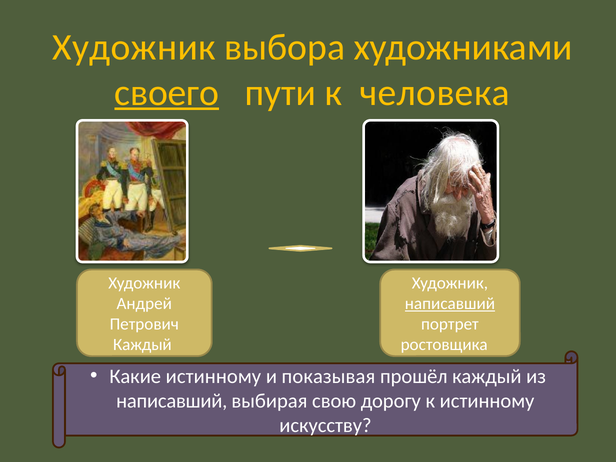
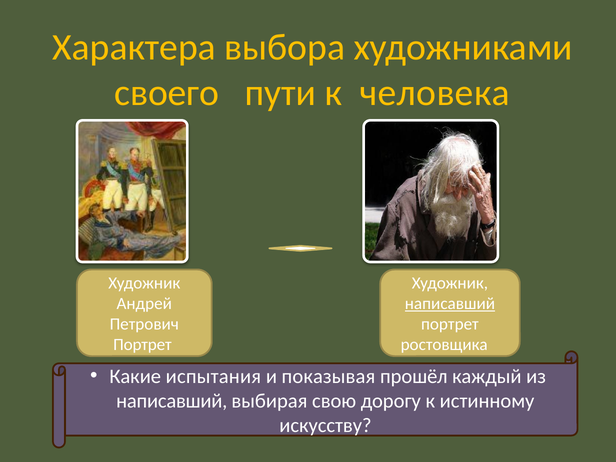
Художник at (134, 47): Художник -> Характера
своего underline: present -> none
Каждый at (142, 345): Каждый -> Портрет
Какие истинному: истинному -> испытания
